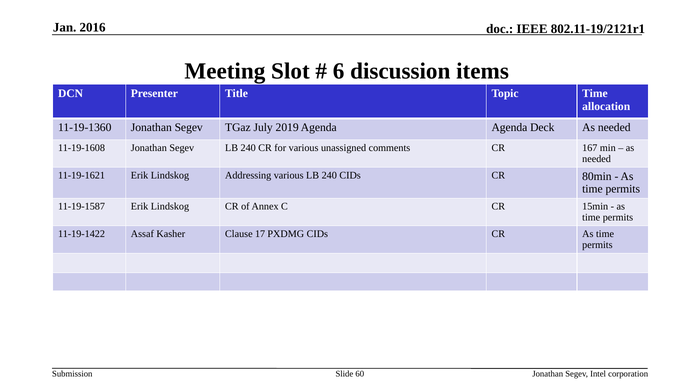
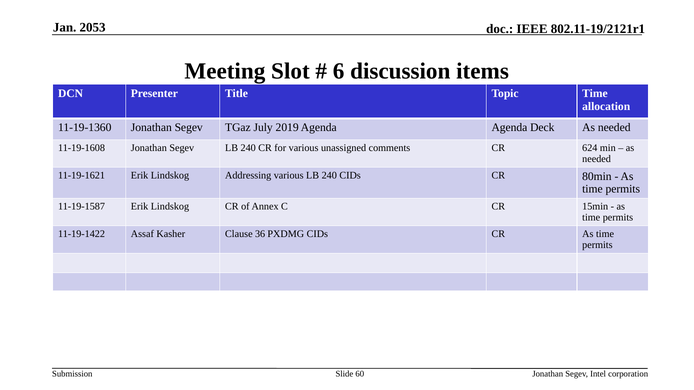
2016: 2016 -> 2053
167: 167 -> 624
17: 17 -> 36
